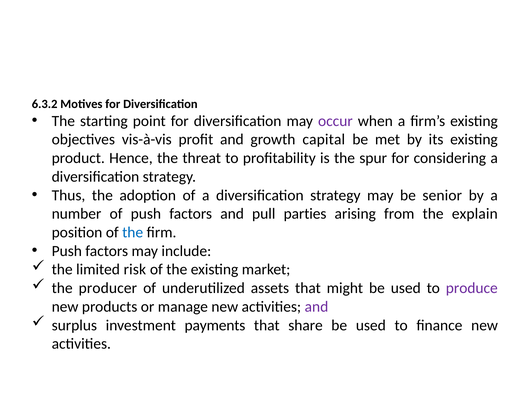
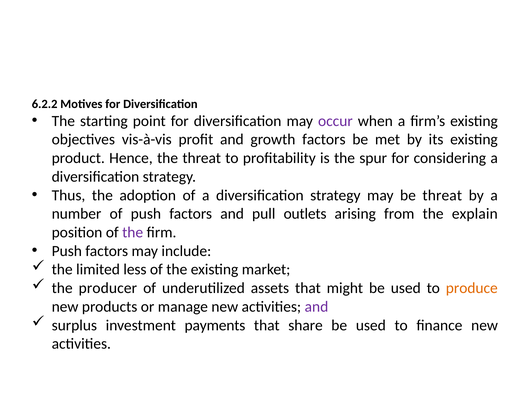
6.3.2: 6.3.2 -> 6.2.2
growth capital: capital -> factors
be senior: senior -> threat
parties: parties -> outlets
the at (133, 232) colour: blue -> purple
risk: risk -> less
produce colour: purple -> orange
